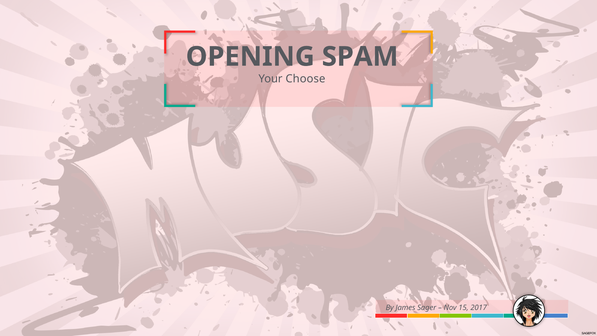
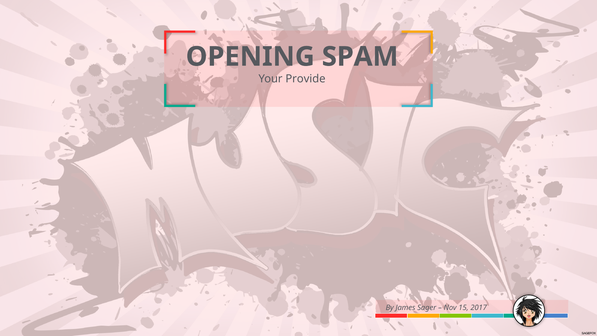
Choose: Choose -> Provide
